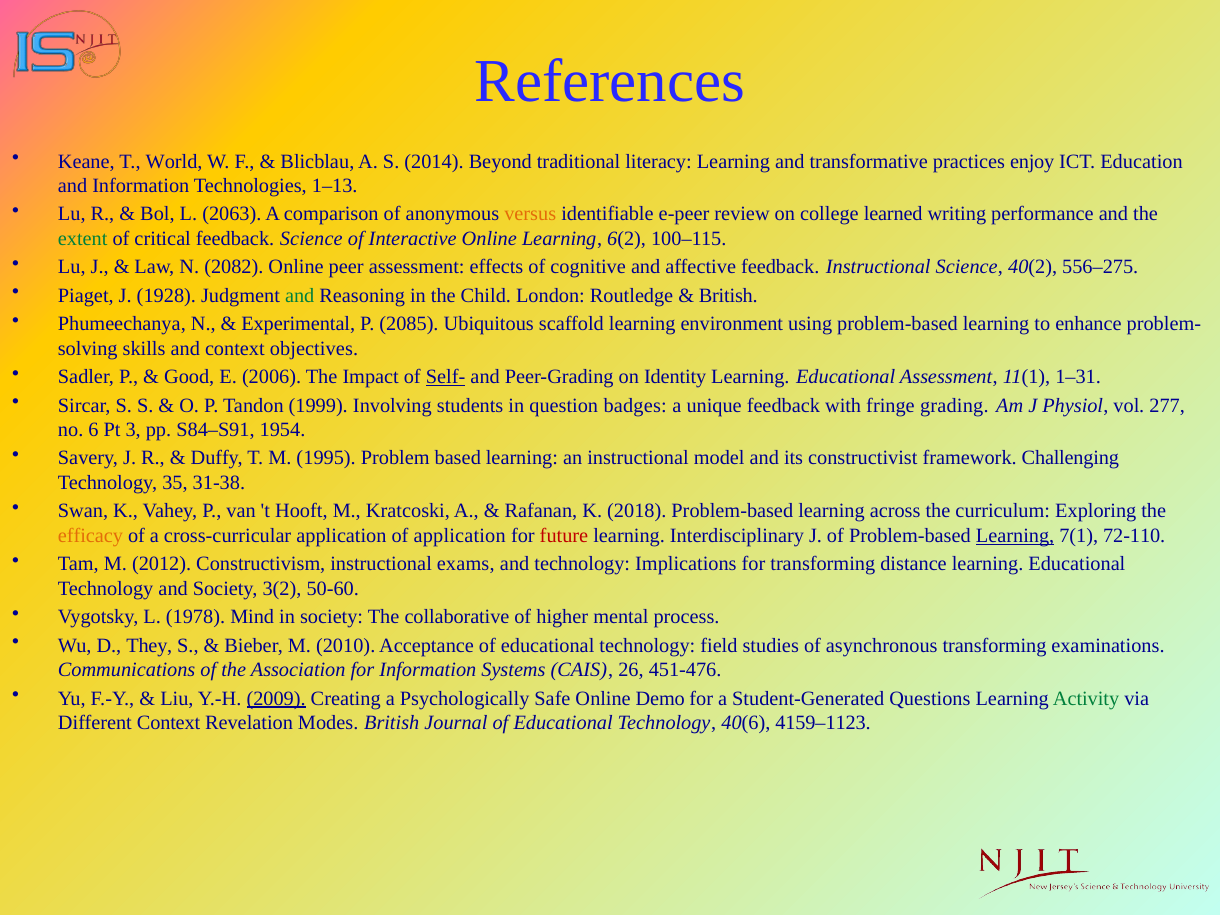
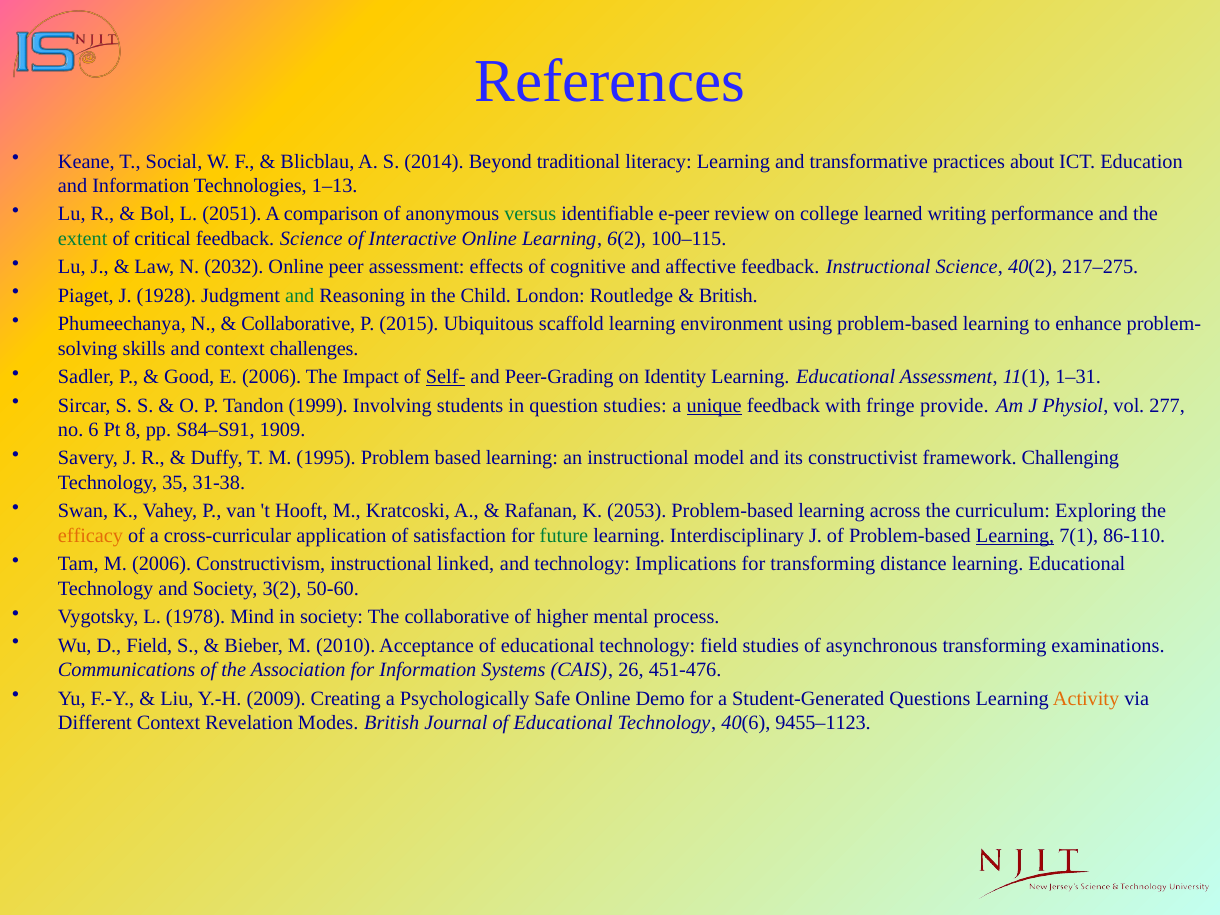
World: World -> Social
enjoy: enjoy -> about
2063: 2063 -> 2051
versus colour: orange -> green
2082: 2082 -> 2032
556–275: 556–275 -> 217–275
Experimental at (298, 324): Experimental -> Collaborative
2085: 2085 -> 2015
objectives: objectives -> challenges
question badges: badges -> studies
unique underline: none -> present
grading: grading -> provide
3: 3 -> 8
1954: 1954 -> 1909
2018: 2018 -> 2053
of application: application -> satisfaction
future colour: red -> green
72-110: 72-110 -> 86-110
M 2012: 2012 -> 2006
exams: exams -> linked
D They: They -> Field
2009 underline: present -> none
Activity colour: green -> orange
4159–1123: 4159–1123 -> 9455–1123
